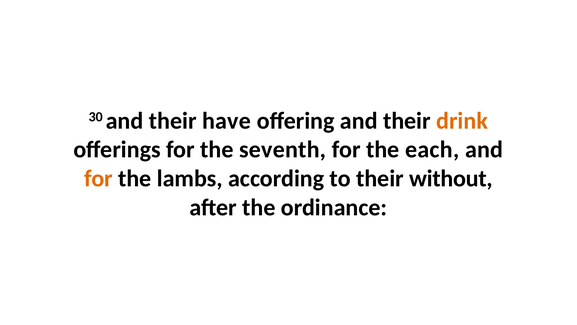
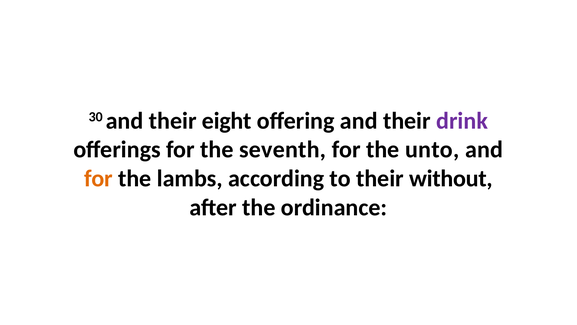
have: have -> eight
drink colour: orange -> purple
each: each -> unto
